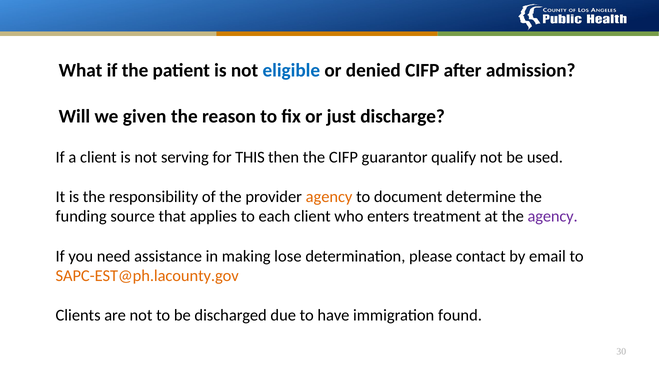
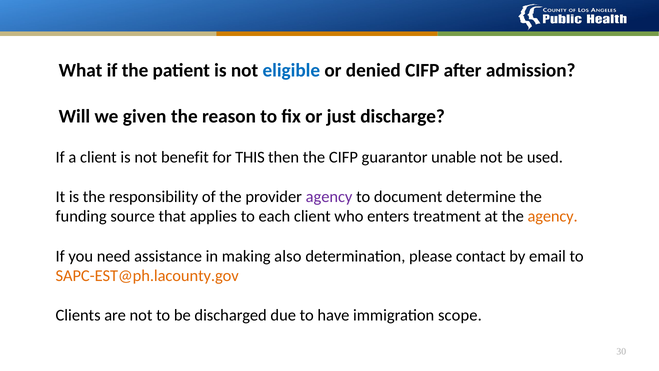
serving: serving -> benefit
qualify: qualify -> unable
agency at (329, 197) colour: orange -> purple
agency at (553, 216) colour: purple -> orange
lose: lose -> also
found: found -> scope
